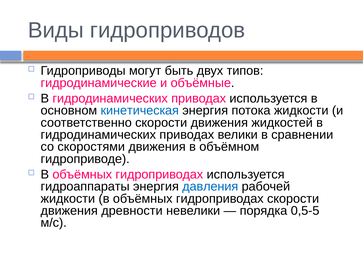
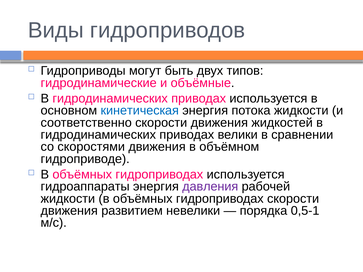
давления colour: blue -> purple
древности: древности -> развитием
0,5-5: 0,5-5 -> 0,5-1
